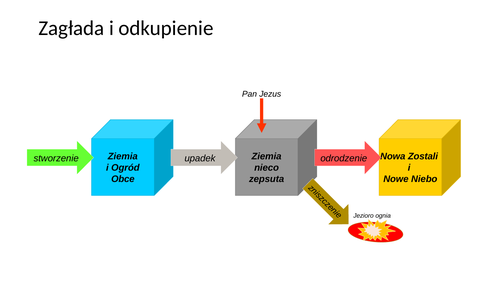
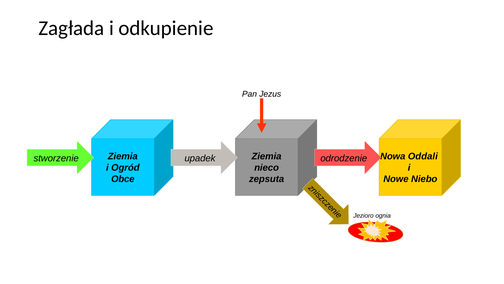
Zostali: Zostali -> Oddali
